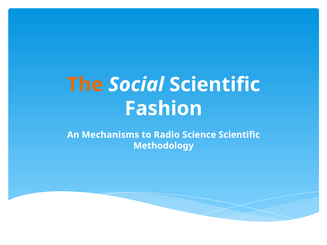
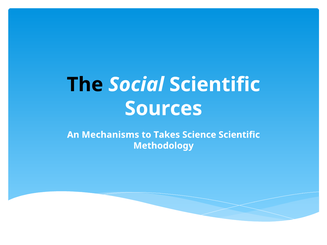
The colour: orange -> black
Fashion: Fashion -> Sources
Radio: Radio -> Takes
